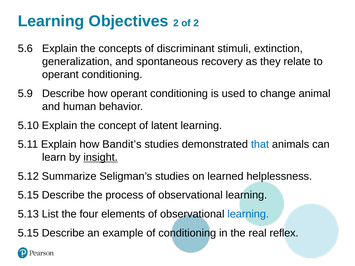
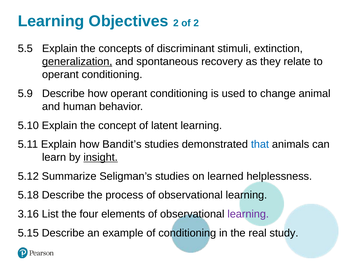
5.6: 5.6 -> 5.5
generalization underline: none -> present
5.15 at (28, 195): 5.15 -> 5.18
5.13: 5.13 -> 3.16
learning at (248, 214) colour: blue -> purple
reflex: reflex -> study
